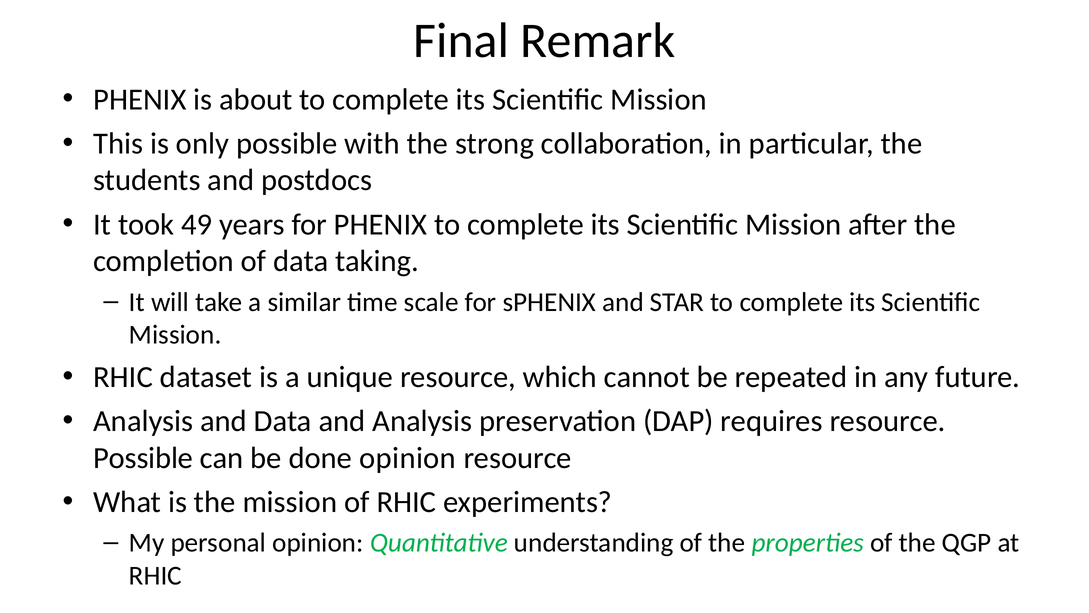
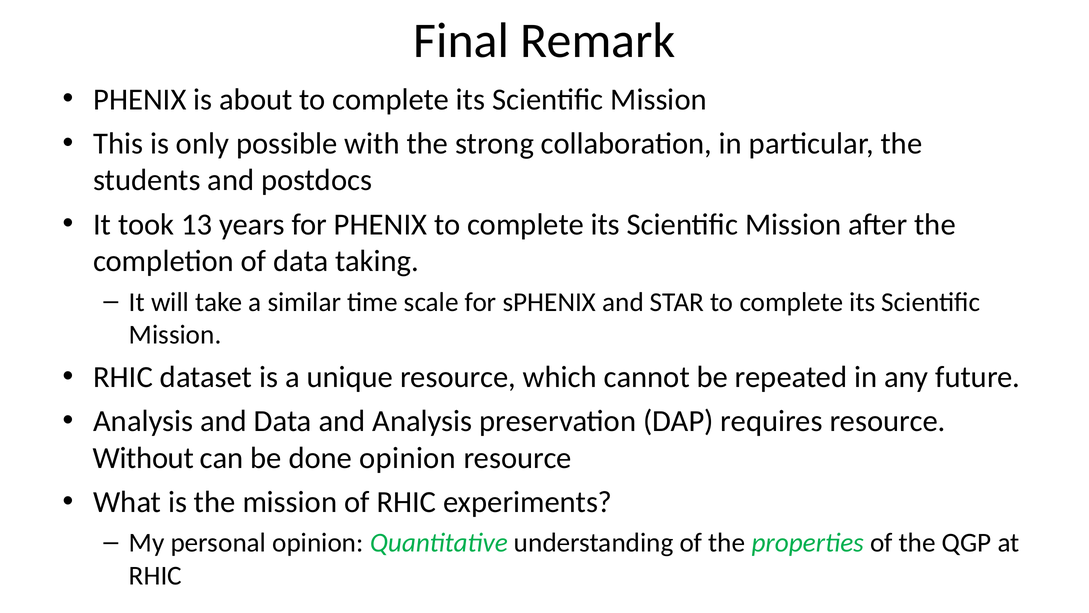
49: 49 -> 13
Possible at (143, 458): Possible -> Without
